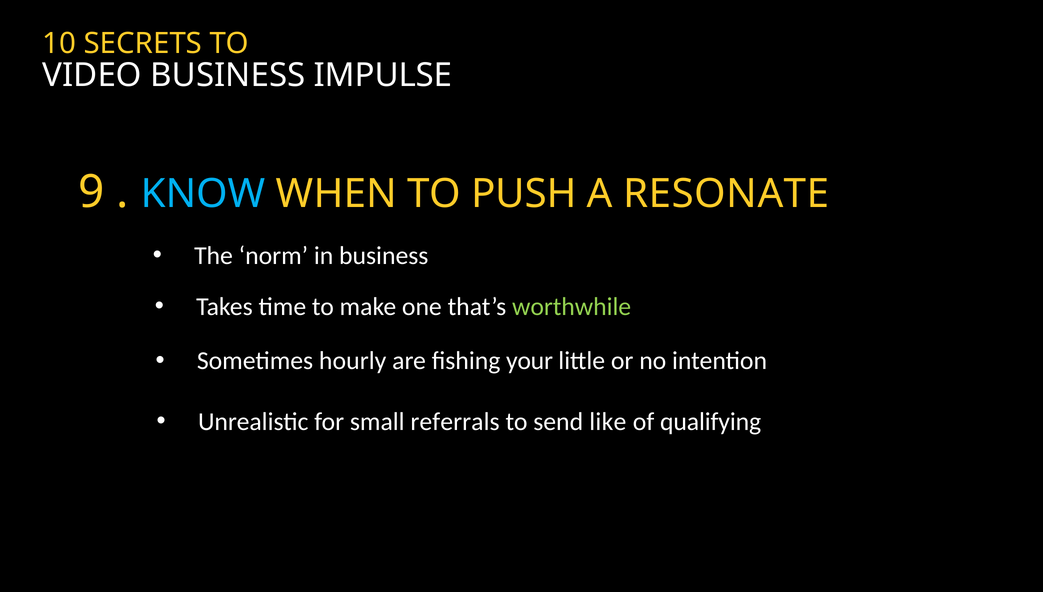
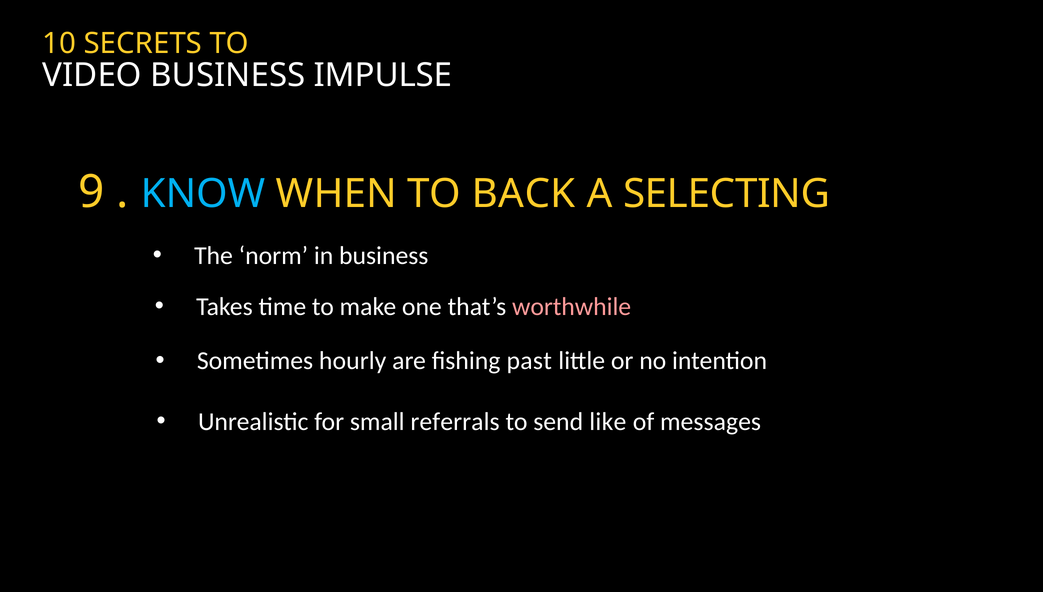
PUSH: PUSH -> BACK
RESONATE: RESONATE -> SELECTING
worthwhile colour: light green -> pink
your: your -> past
qualifying: qualifying -> messages
